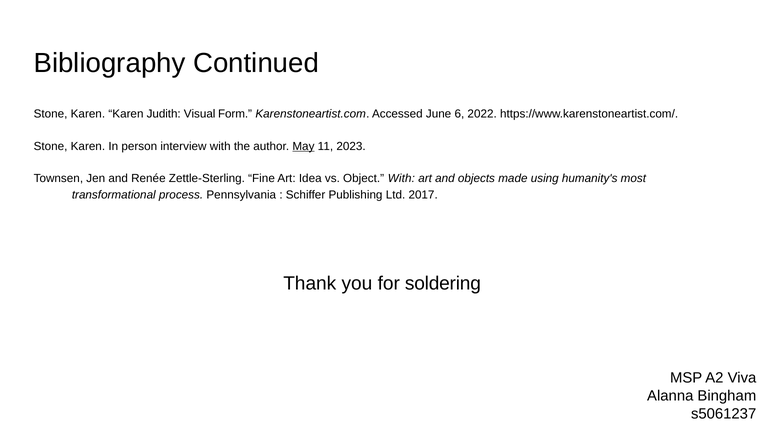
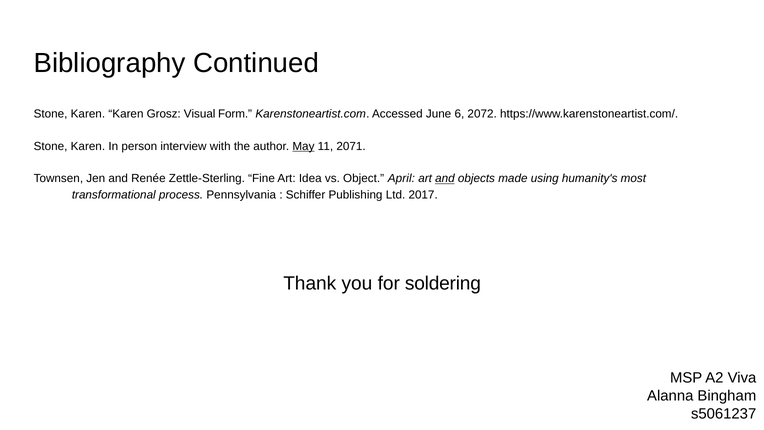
Judith: Judith -> Grosz
2022: 2022 -> 2072
2023: 2023 -> 2071
Object With: With -> April
and at (445, 178) underline: none -> present
